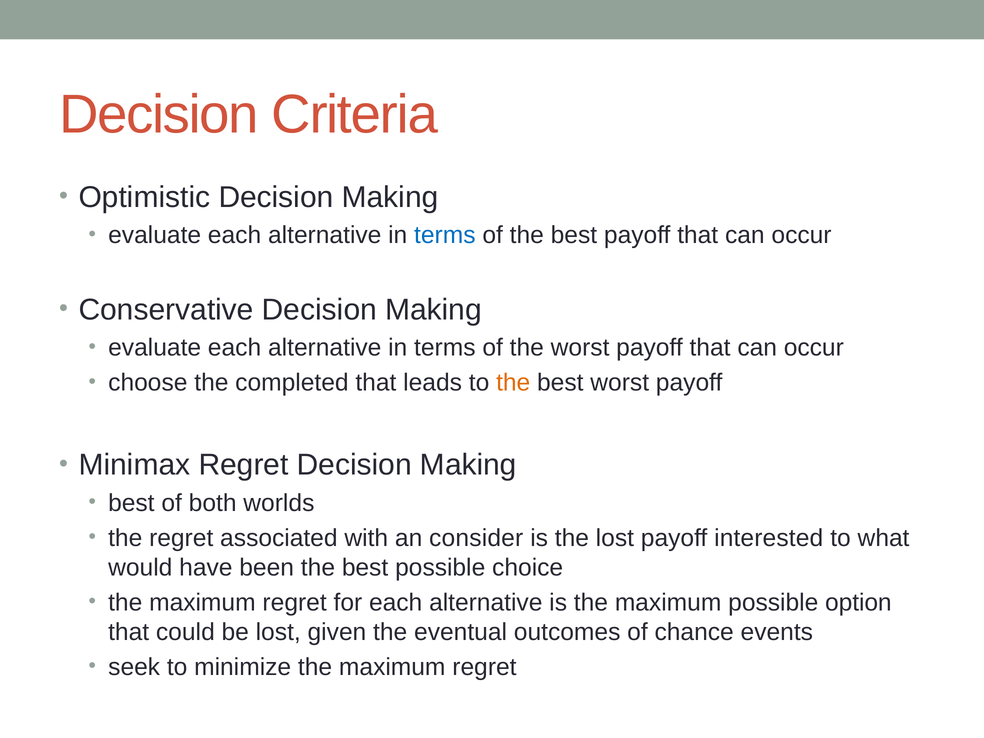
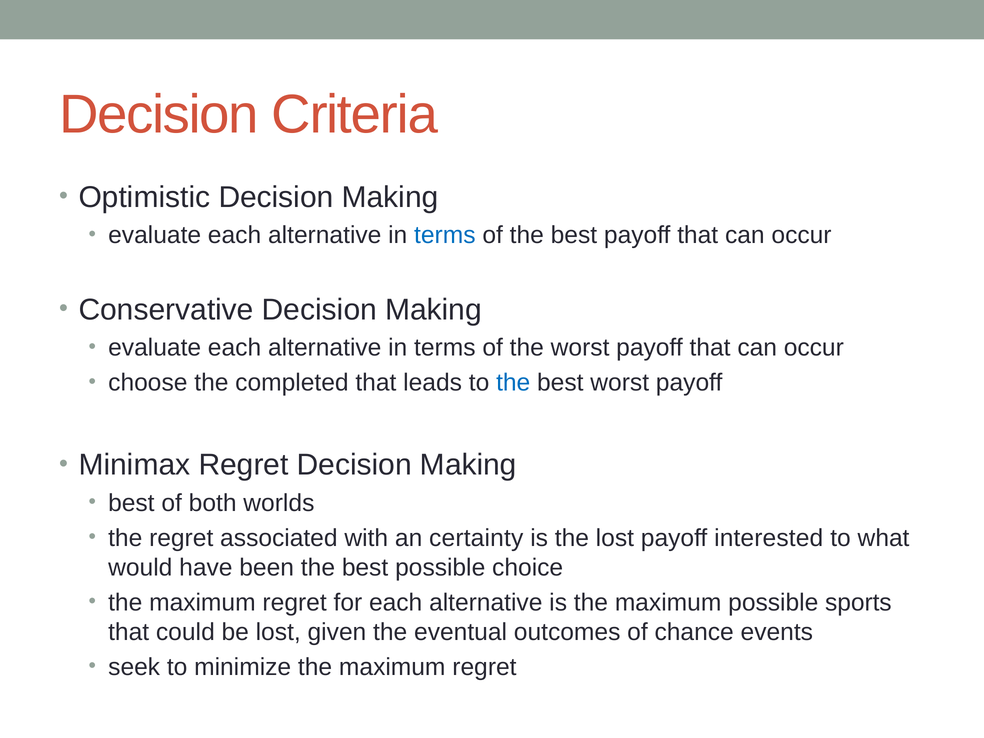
the at (513, 383) colour: orange -> blue
consider: consider -> certainty
option: option -> sports
